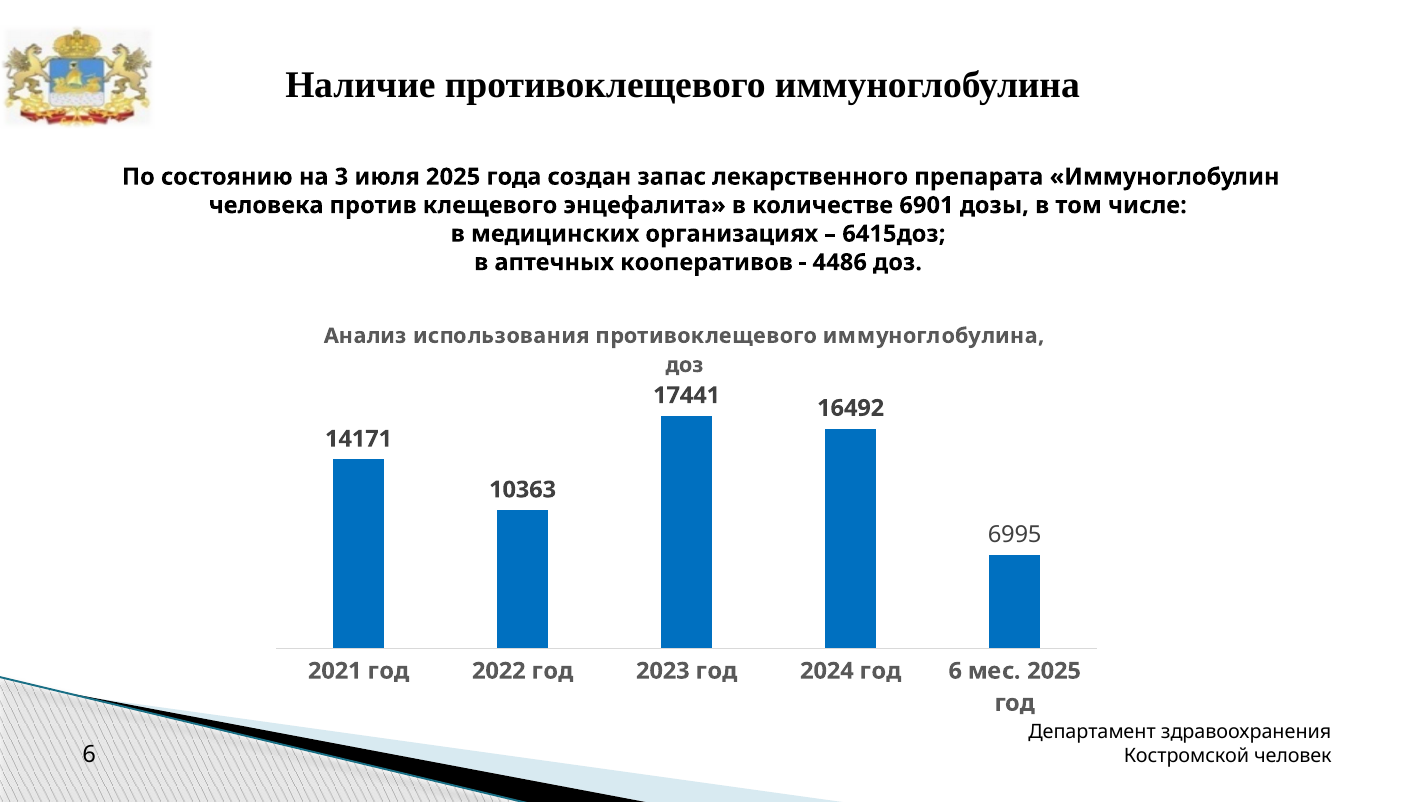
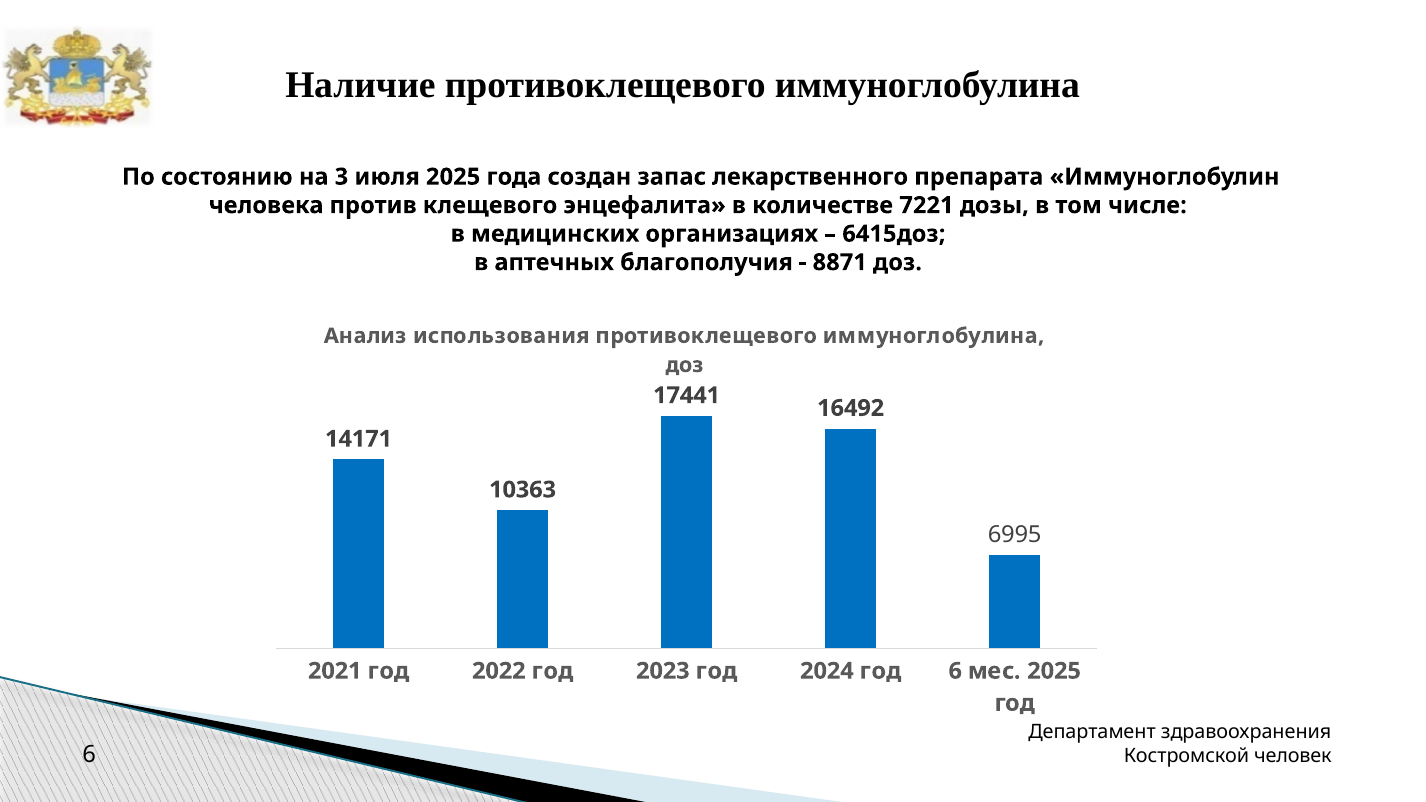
6901: 6901 -> 7221
кооперативов: кооперативов -> благополучия
4486: 4486 -> 8871
